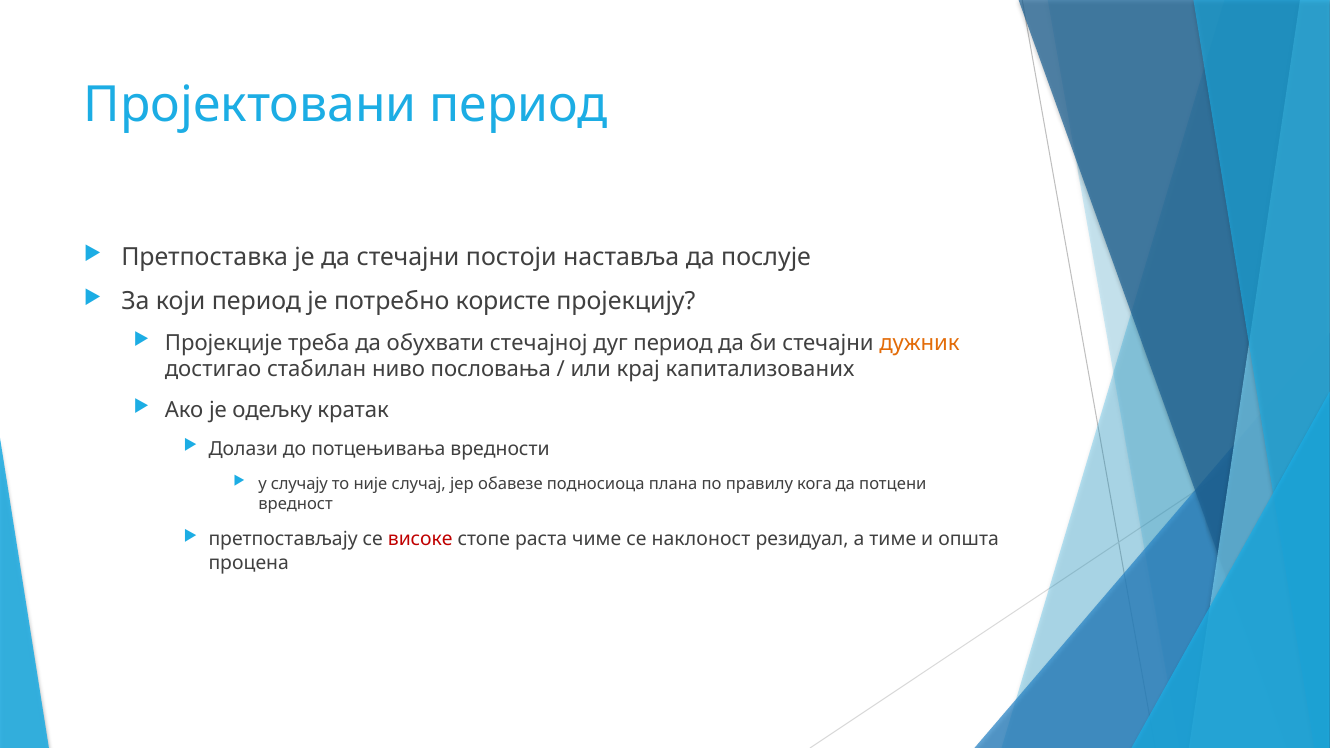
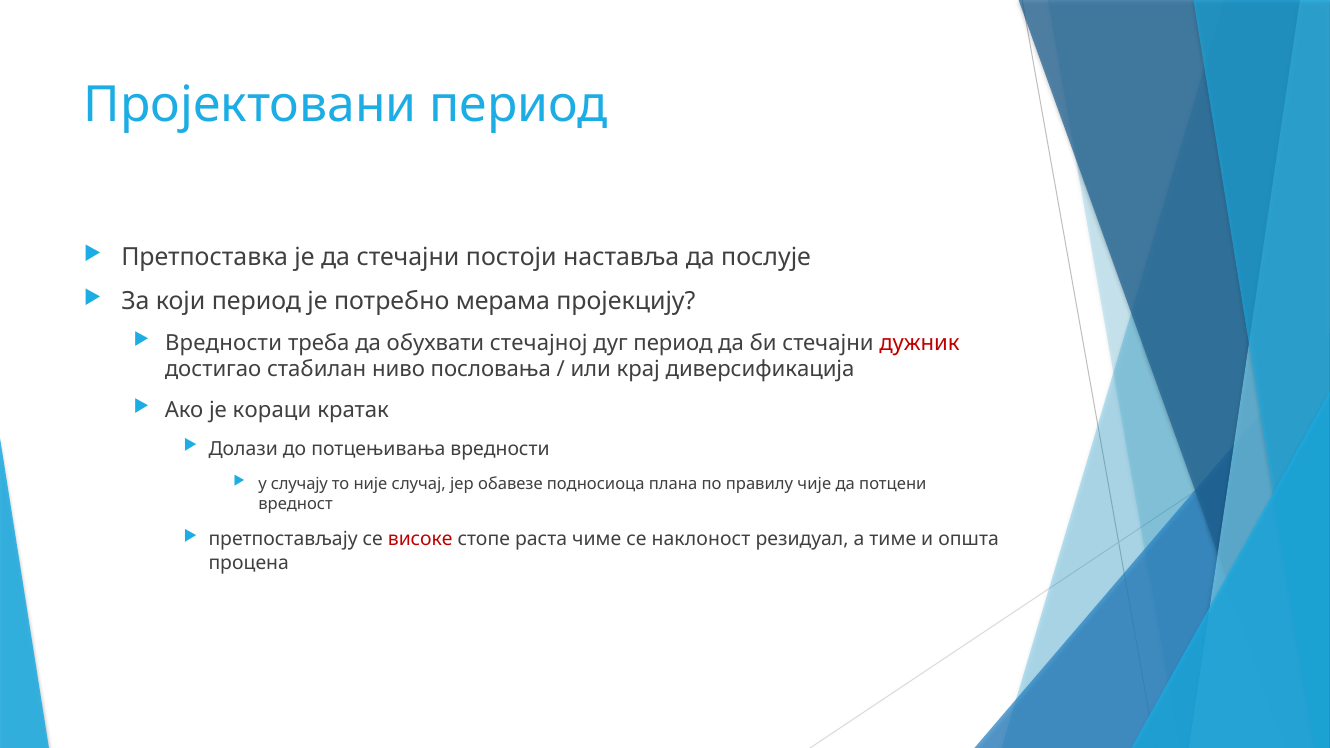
користе: користе -> мерама
Пројекције at (224, 343): Пројекције -> Вредности
дужник colour: orange -> red
капитализованих: капитализованих -> диверсификација
одељку: одељку -> кораци
кога: кога -> чије
